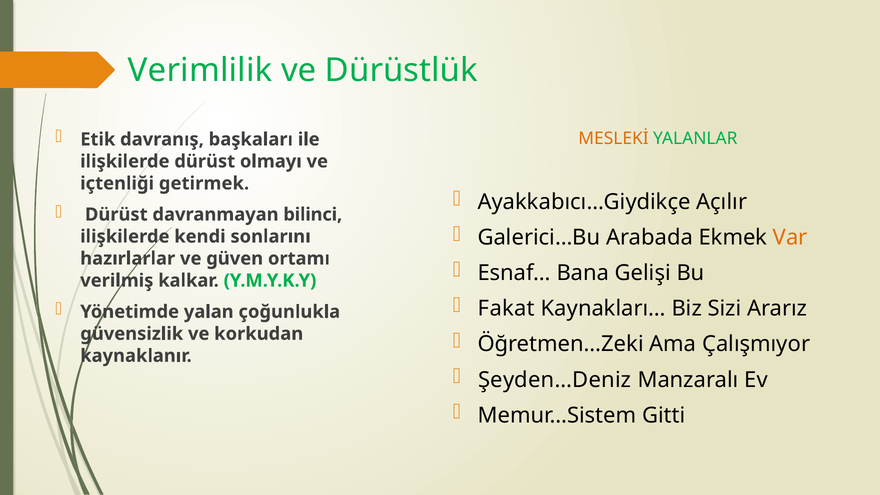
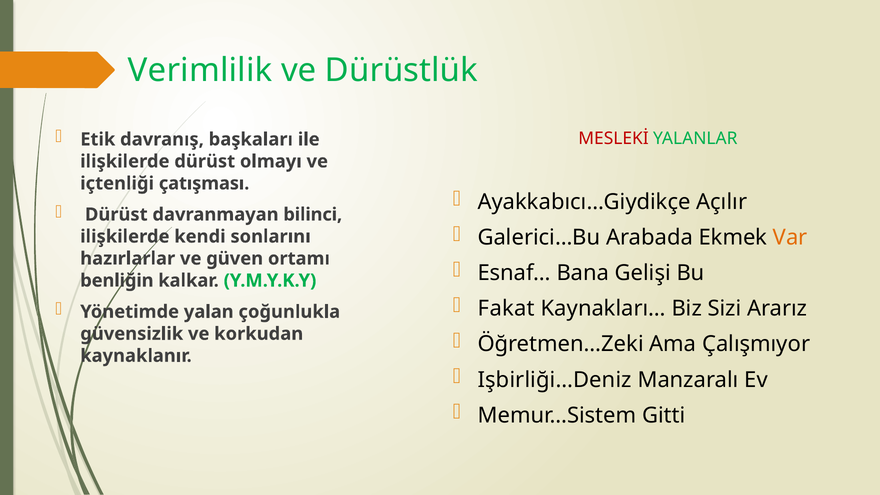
MESLEKİ colour: orange -> red
getirmek: getirmek -> çatışması
verilmiş: verilmiş -> benliğin
Şeyden…Deniz: Şeyden…Deniz -> Işbirliği…Deniz
